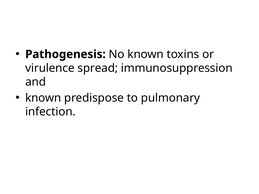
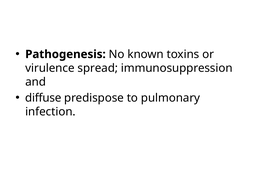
known at (43, 98): known -> diffuse
